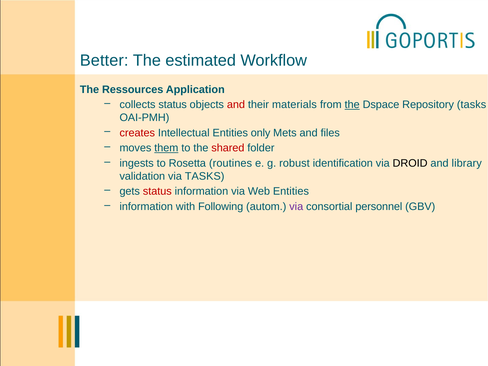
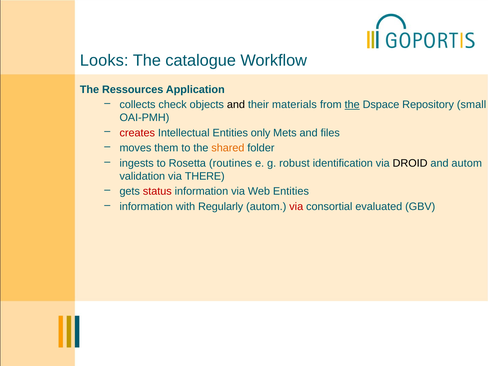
Better: Better -> Looks
estimated: estimated -> catalogue
collects status: status -> check
and at (236, 105) colour: red -> black
Repository tasks: tasks -> small
them underline: present -> none
shared colour: red -> orange
and library: library -> autom
via TASKS: TASKS -> THERE
Following: Following -> Regularly
via at (296, 207) colour: purple -> red
personnel: personnel -> evaluated
